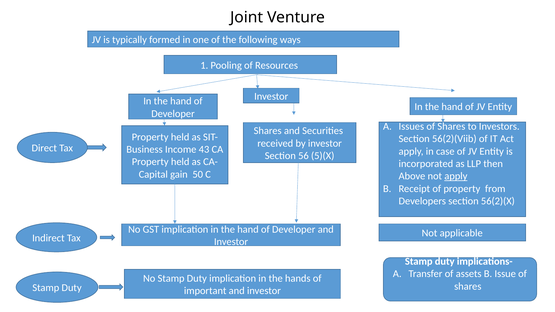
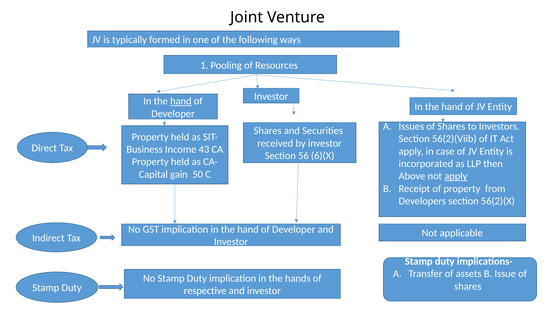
hand at (181, 101) underline: none -> present
5)(X: 5)(X -> 6)(X
important: important -> respective
